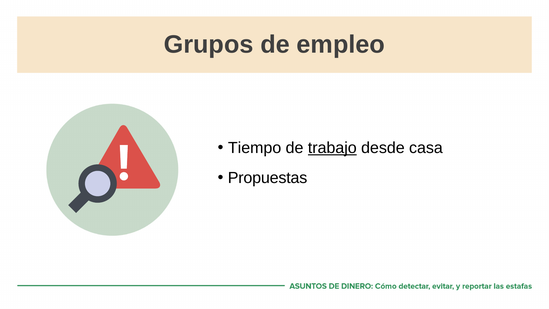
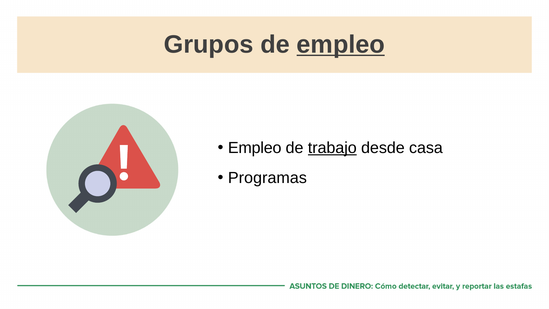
empleo at (341, 44) underline: none -> present
Tiempo at (255, 148): Tiempo -> Empleo
Propuestas: Propuestas -> Programas
